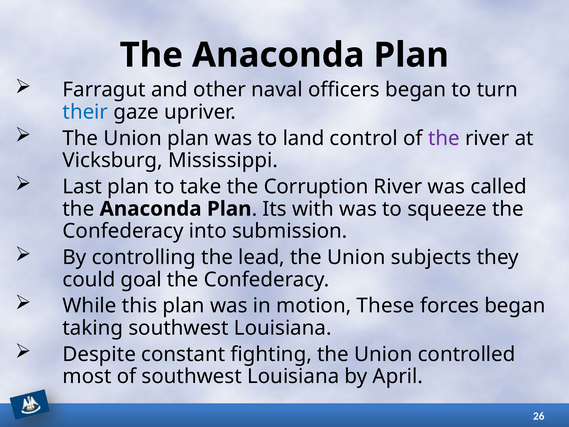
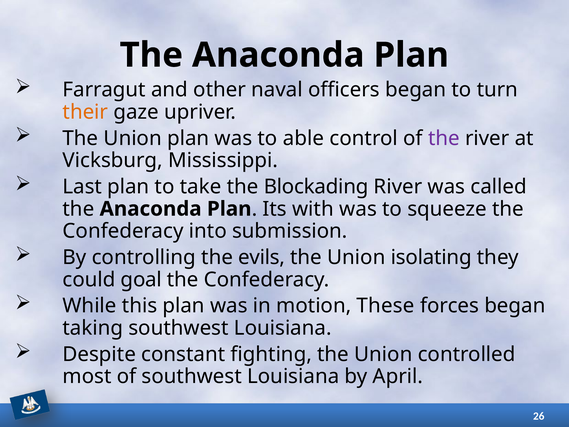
their colour: blue -> orange
land: land -> able
Corruption: Corruption -> Blockading
lead: lead -> evils
subjects: subjects -> isolating
